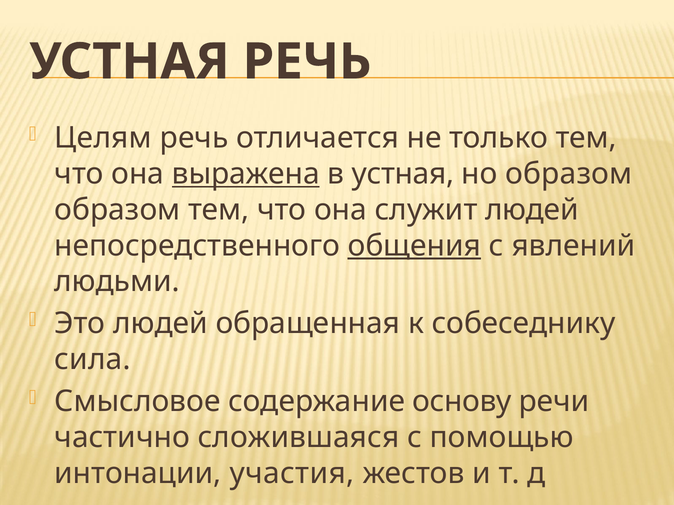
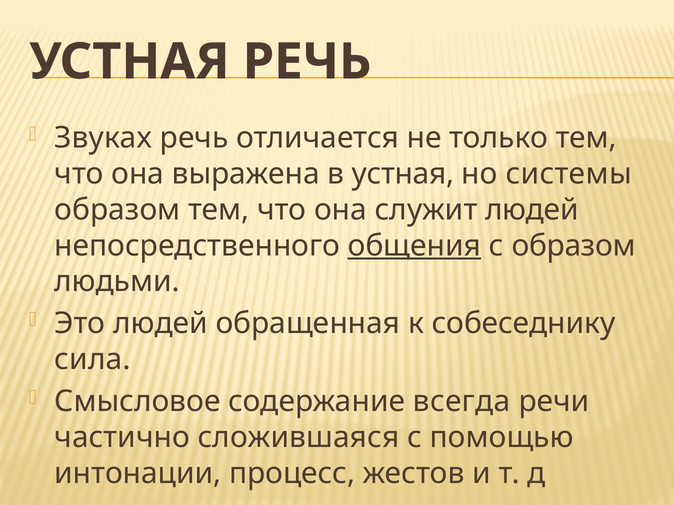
Целям: Целям -> Звуках
выражена underline: present -> none
но образом: образом -> системы
с явлений: явлений -> образом
основу: основу -> всегда
участия: участия -> процесс
